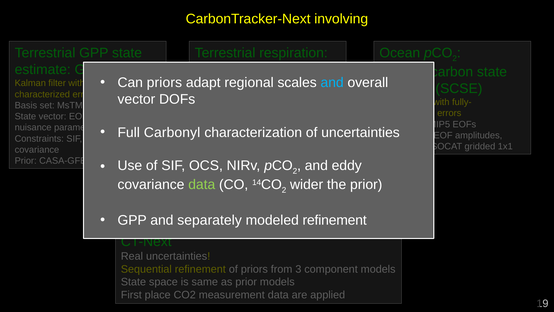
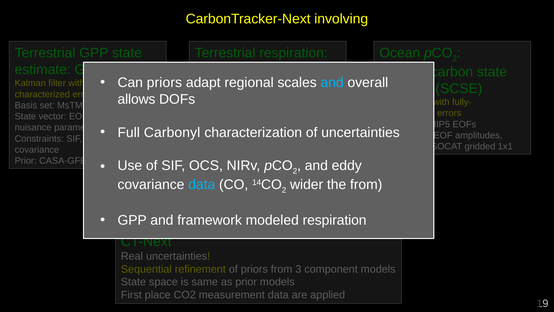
vector at (136, 99): vector -> allows
data at (202, 184) colour: light green -> light blue
the prior: prior -> from
separately: separately -> framework
modeled refinement: refinement -> respiration
